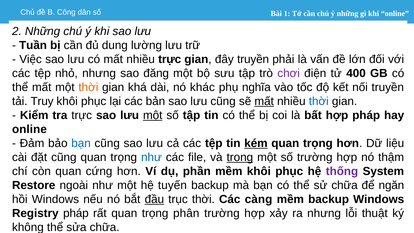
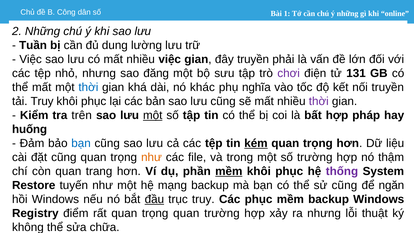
nhiều trực: trực -> việc
400: 400 -> 131
thời at (88, 87) colour: orange -> blue
mất at (264, 101) underline: present -> none
thời at (319, 101) colour: blue -> purple
tra trực: trực -> trên
online at (29, 129): online -> huống
như at (151, 157) colour: blue -> orange
trong underline: present -> none
cứng: cứng -> trang
mềm at (229, 171) underline: none -> present
ngoài: ngoài -> tuyến
tuyến: tuyến -> mạng
sử chữa: chữa -> cũng
trục thời: thời -> truy
Các càng: càng -> phục
Registry pháp: pháp -> điểm
trọng phân: phân -> quan
